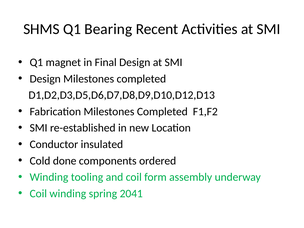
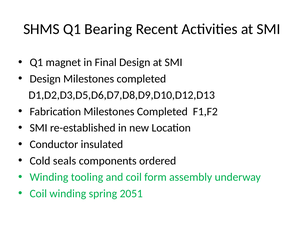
done: done -> seals
2041: 2041 -> 2051
